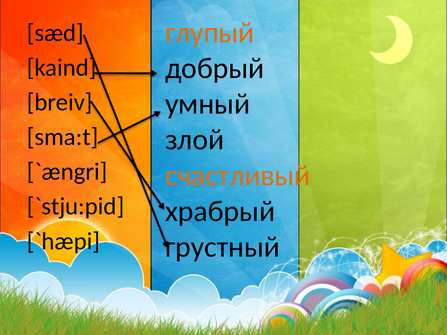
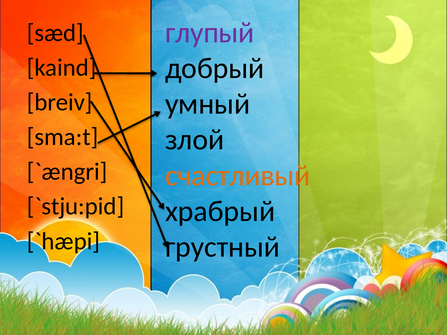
глупый colour: orange -> purple
